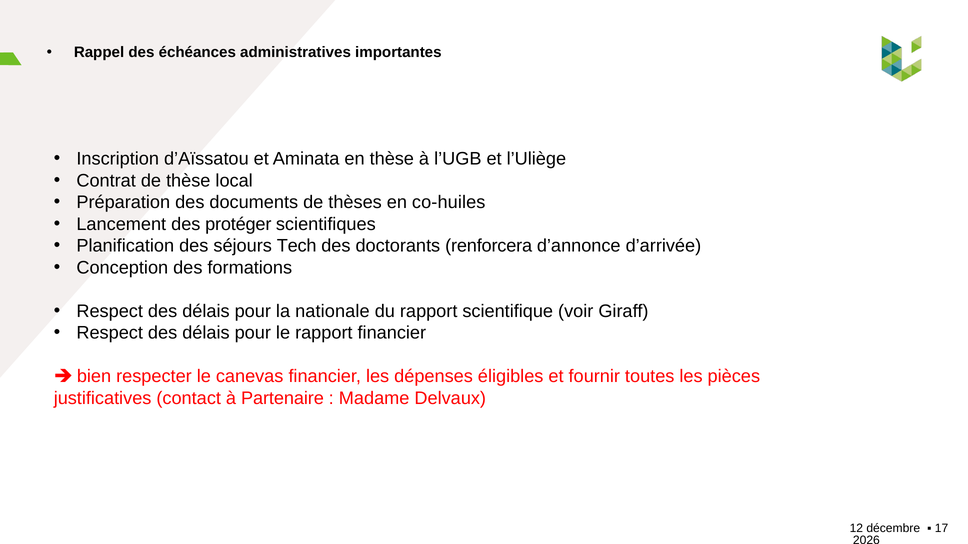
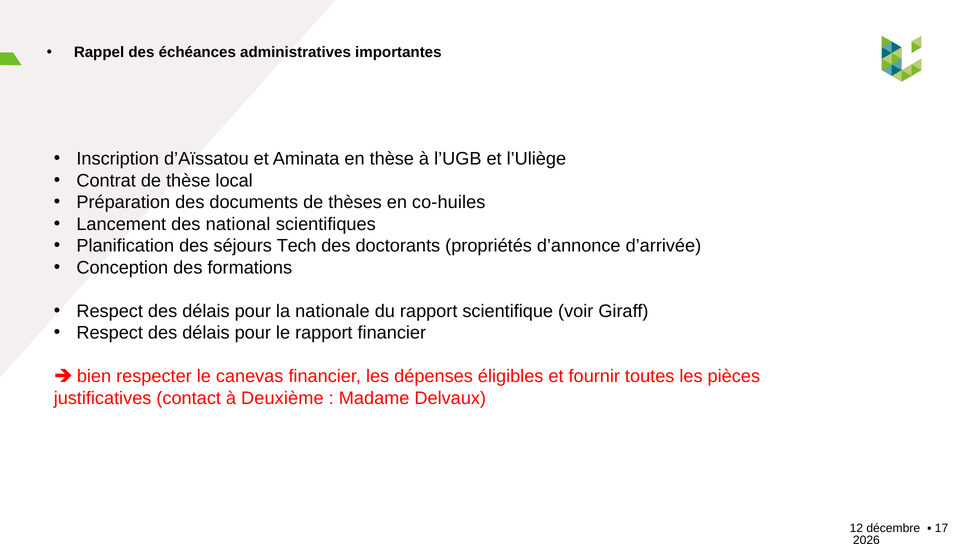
protéger: protéger -> national
renforcera: renforcera -> propriétés
Partenaire: Partenaire -> Deuxième
